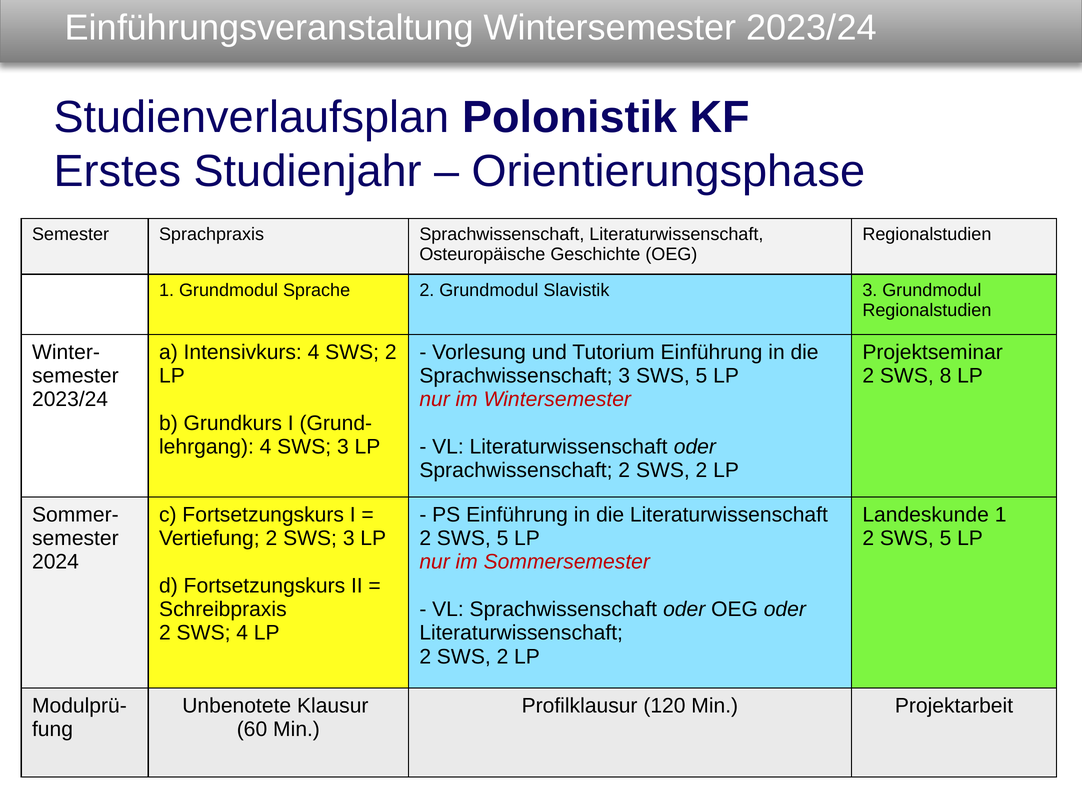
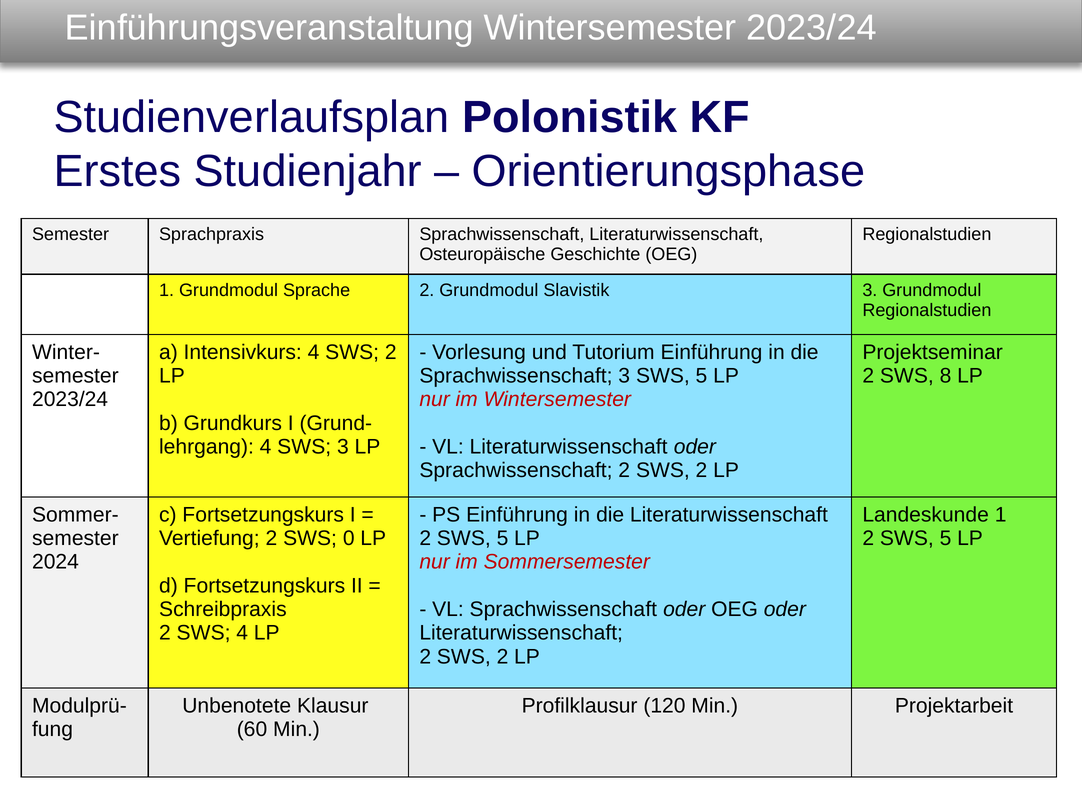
2 SWS 3: 3 -> 0
